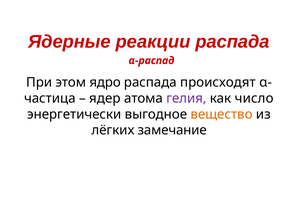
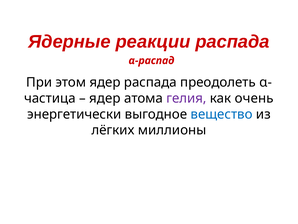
этом ядро: ядро -> ядер
происходят: происходят -> преодолеть
число: число -> очень
вещество colour: orange -> blue
замечание: замечание -> миллионы
